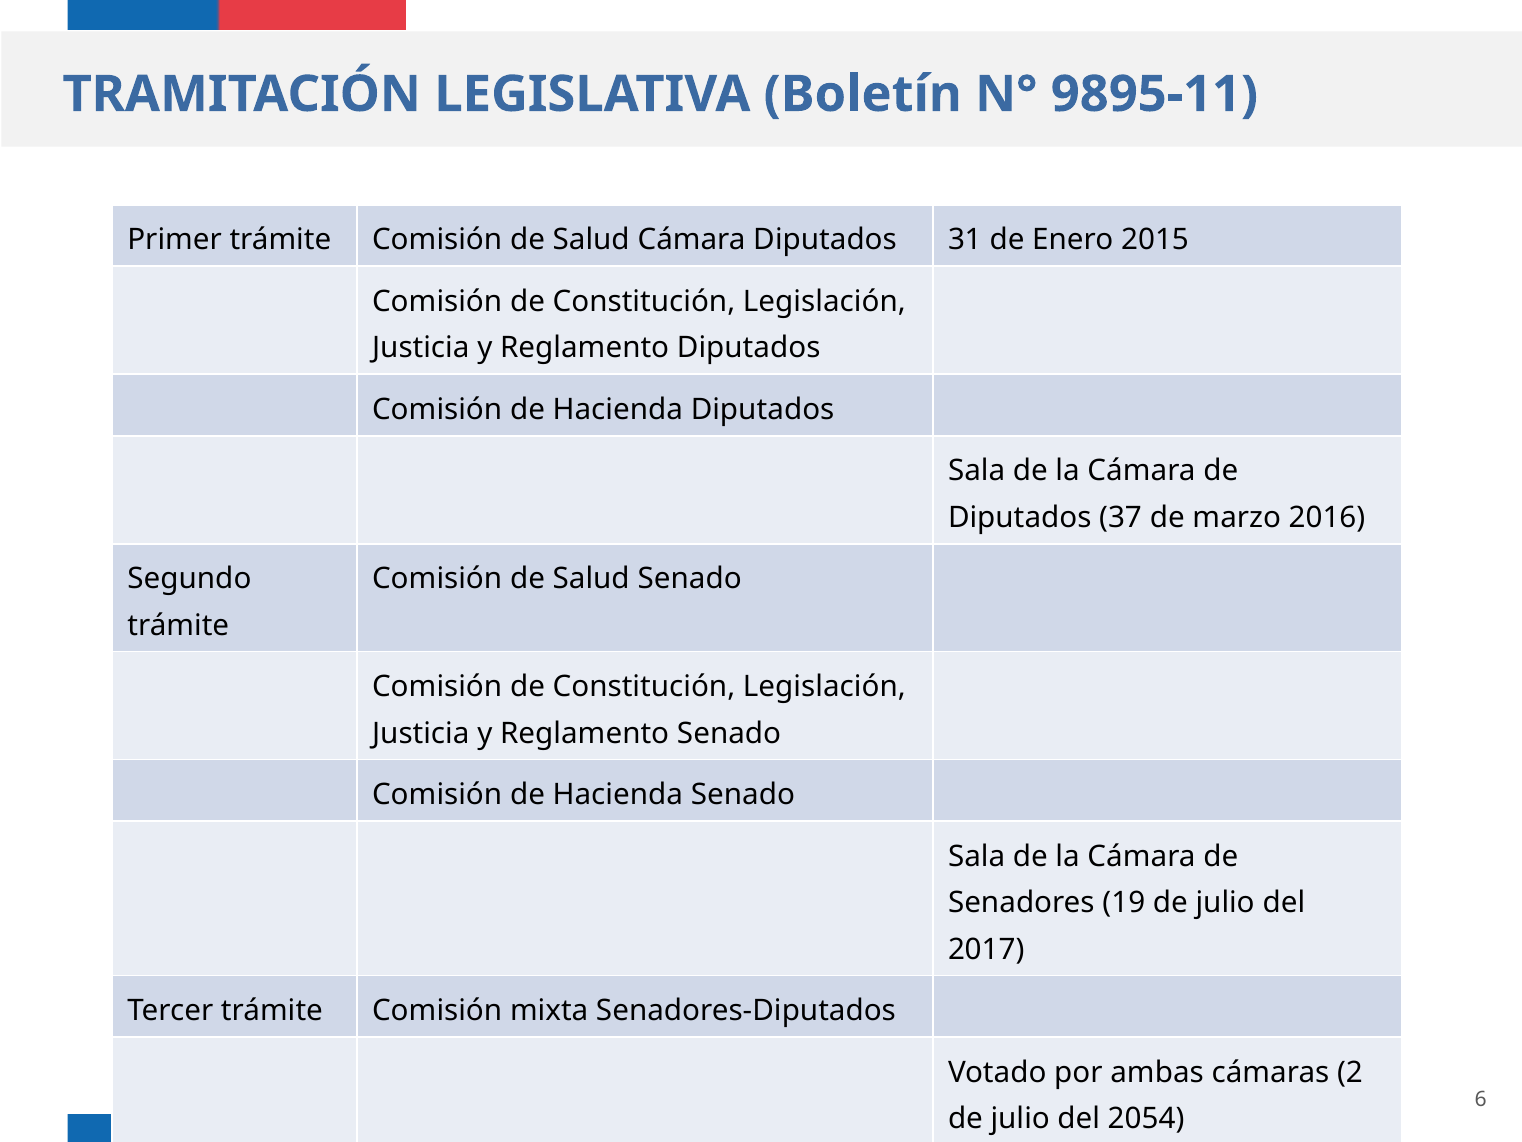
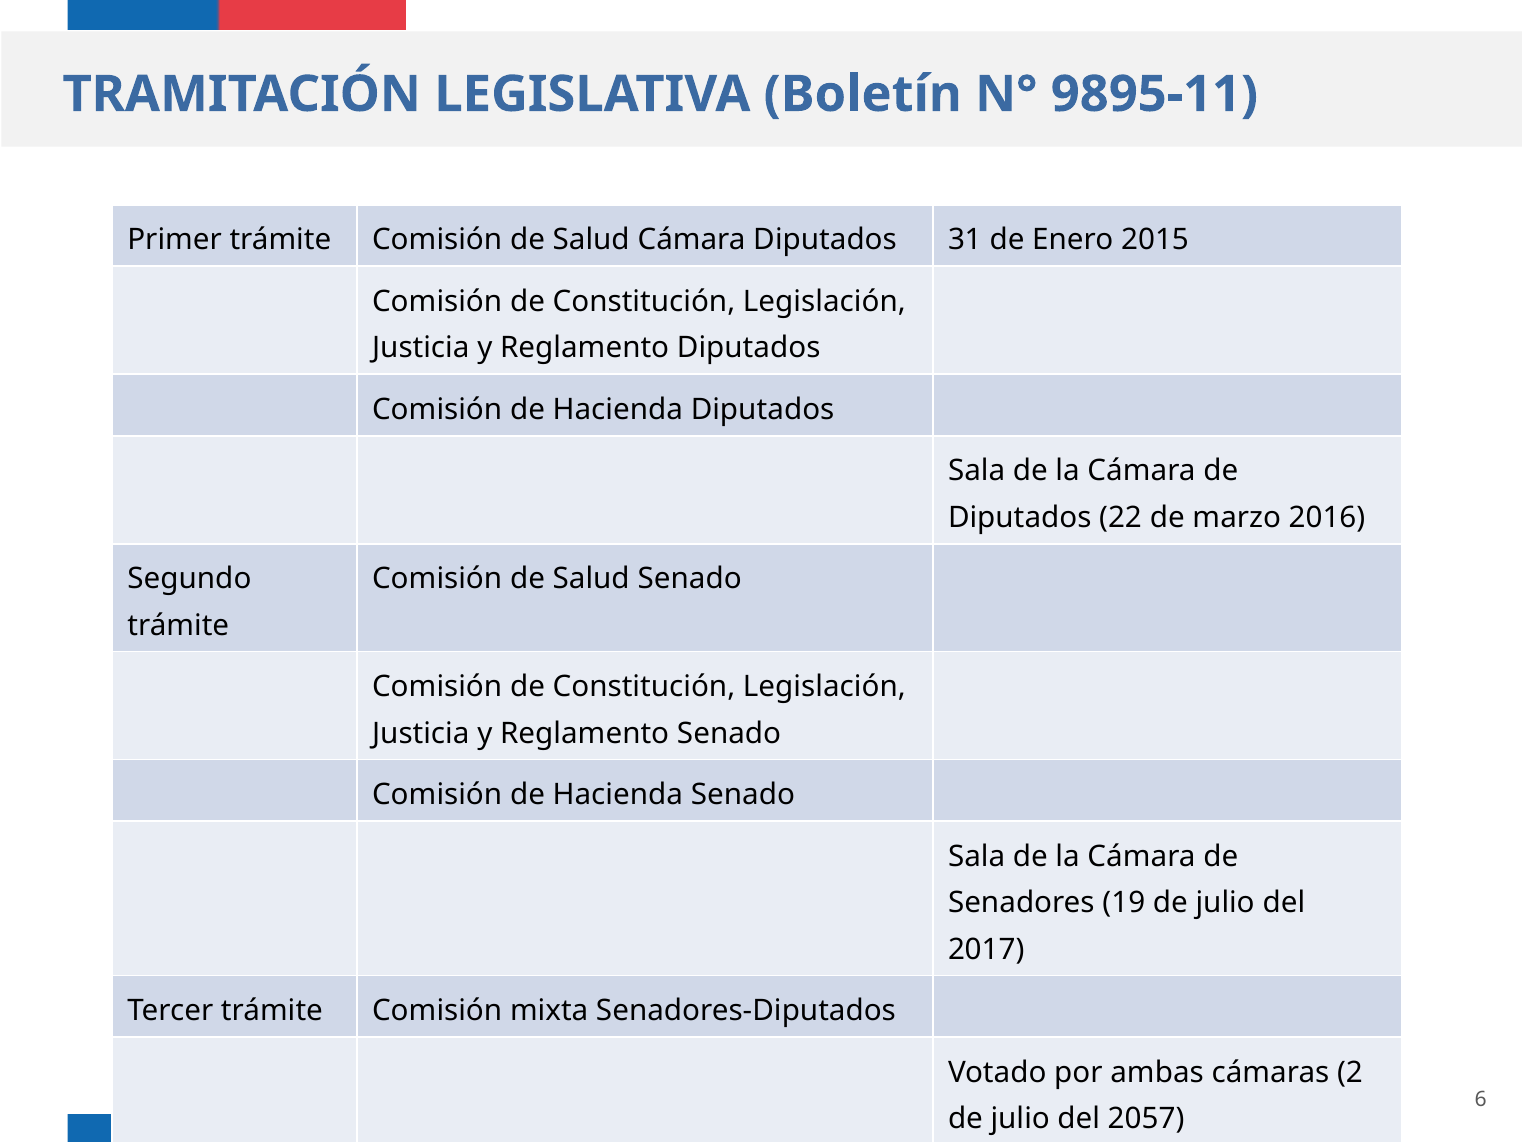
37: 37 -> 22
2054: 2054 -> 2057
